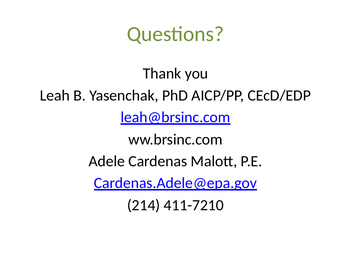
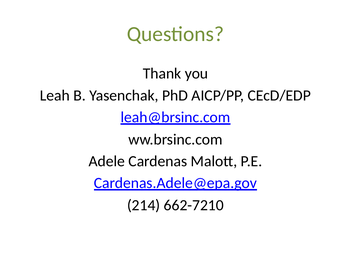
411-7210: 411-7210 -> 662-7210
